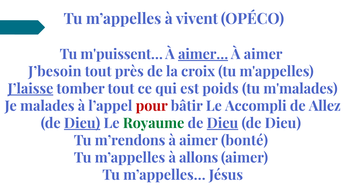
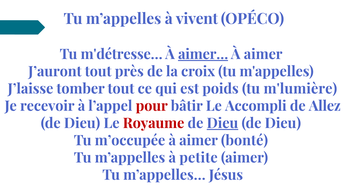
m'puissent…: m'puissent… -> m'détresse…
J’besoin: J’besoin -> J’auront
J’laisse underline: present -> none
m'malades: m'malades -> m'lumière
malades: malades -> recevoir
Dieu at (82, 123) underline: present -> none
Royaume colour: green -> red
m’rendons: m’rendons -> m’occupée
allons: allons -> petite
